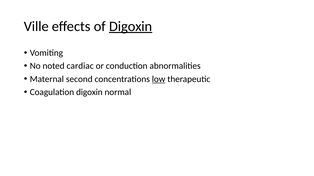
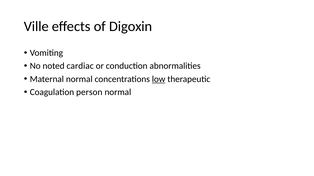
Digoxin at (131, 26) underline: present -> none
Maternal second: second -> normal
Coagulation digoxin: digoxin -> person
